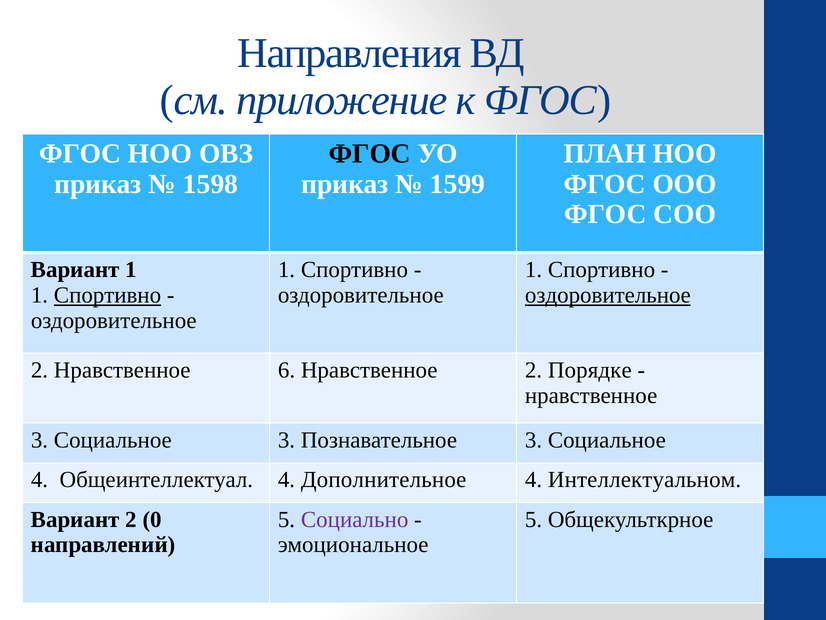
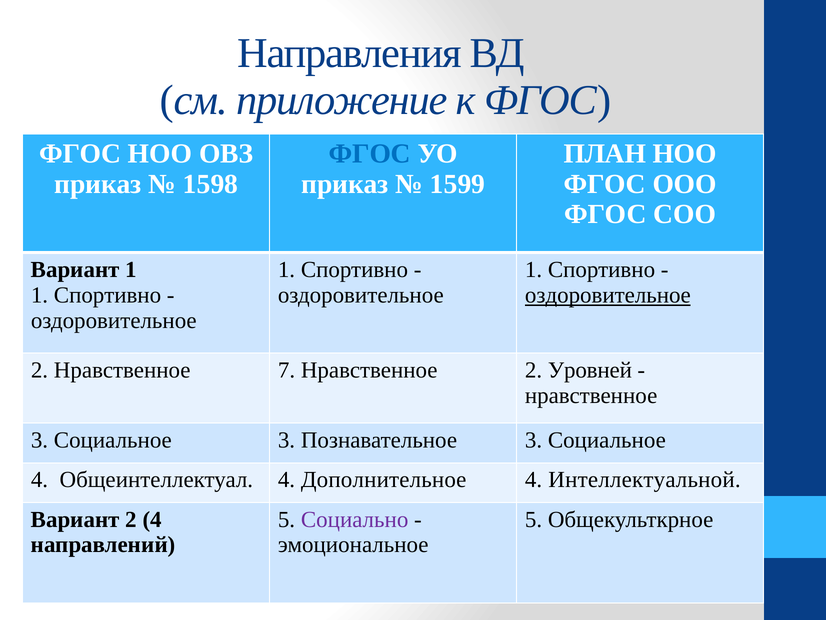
ФГОС at (370, 153) colour: black -> blue
Спортивно at (107, 295) underline: present -> none
6: 6 -> 7
Порядке: Порядке -> Уровней
Интеллектуальном: Интеллектуальном -> Интеллектуальной
2 0: 0 -> 4
